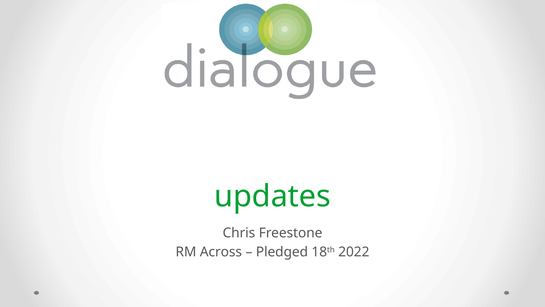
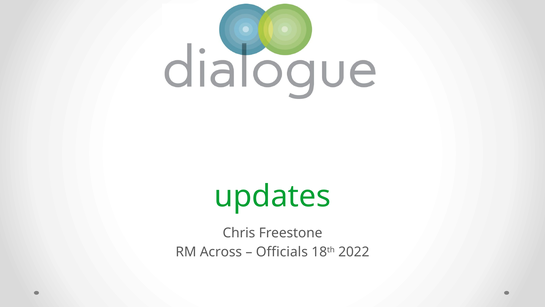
Pledged: Pledged -> Officials
